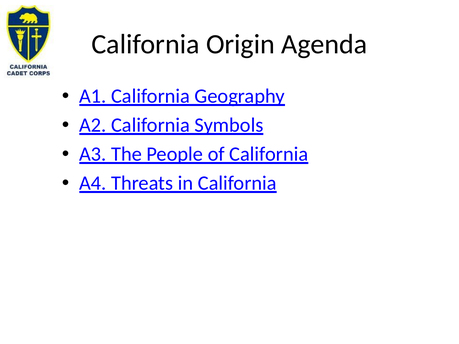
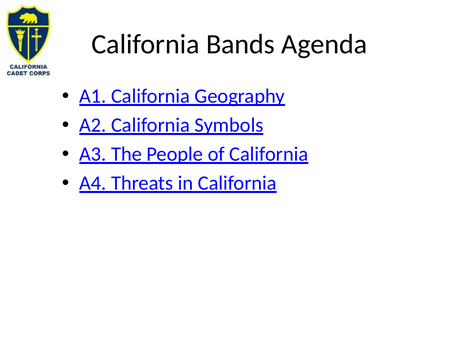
Origin: Origin -> Bands
